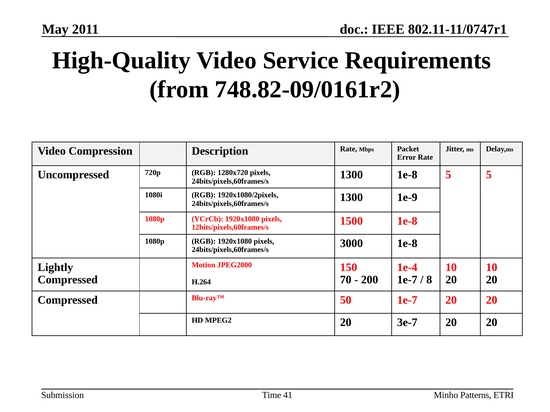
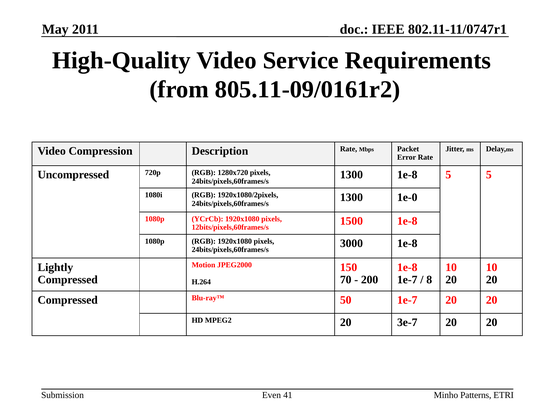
748.82-09/0161r2: 748.82-09/0161r2 -> 805.11-09/0161r2
1e-9: 1e-9 -> 1e-0
1e-4 at (407, 268): 1e-4 -> 1e-8
Time: Time -> Even
